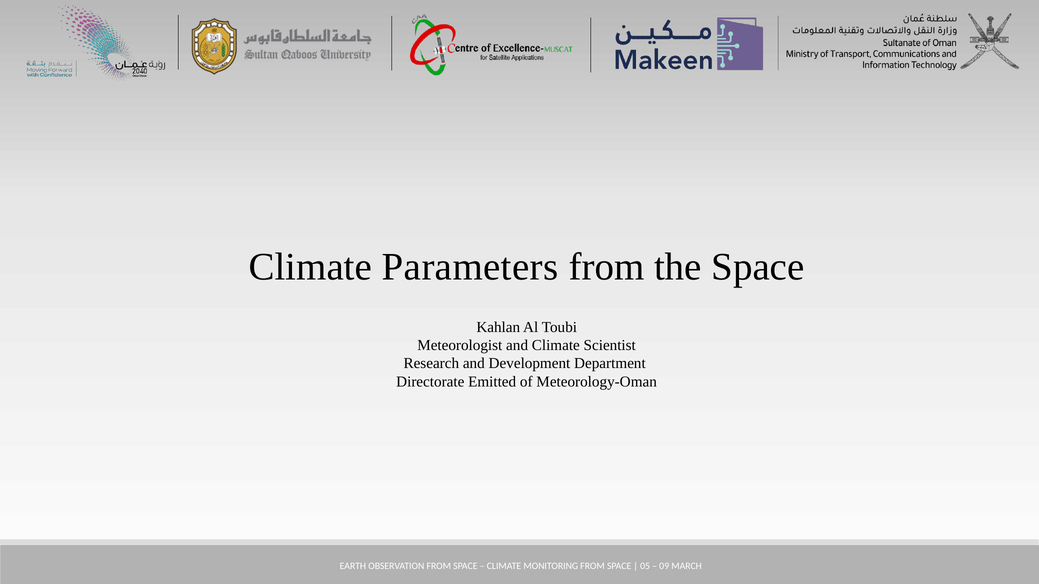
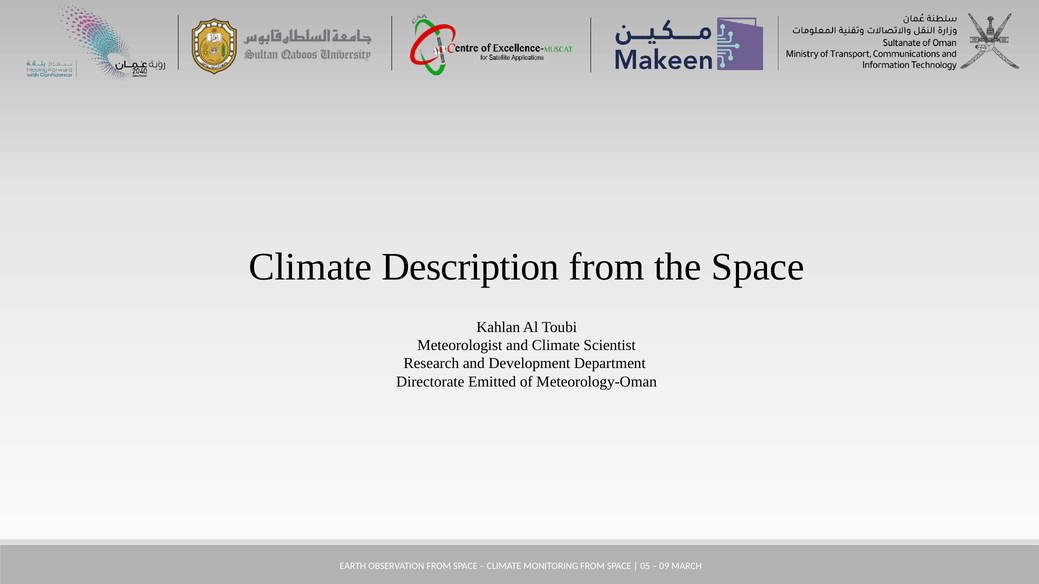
Parameters: Parameters -> Description
